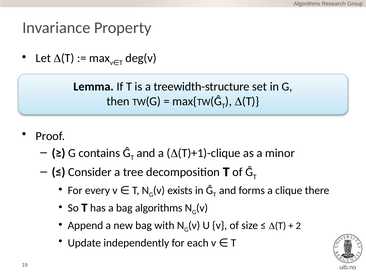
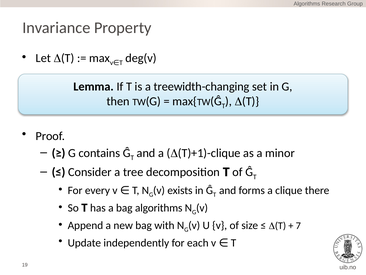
treewidth-structure: treewidth-structure -> treewidth-changing
2: 2 -> 7
